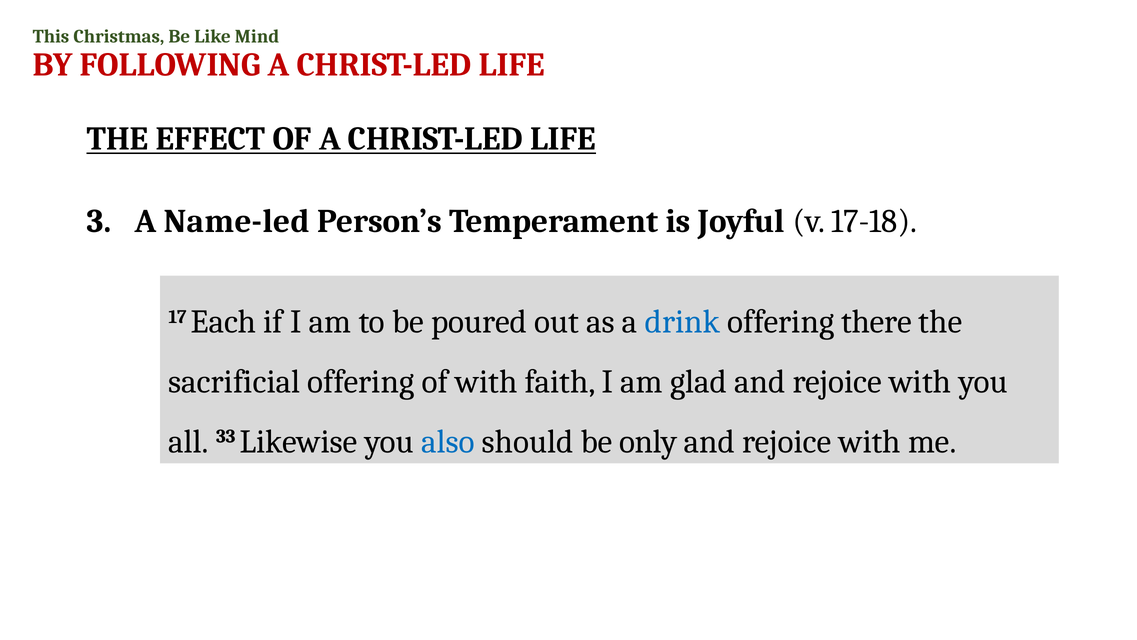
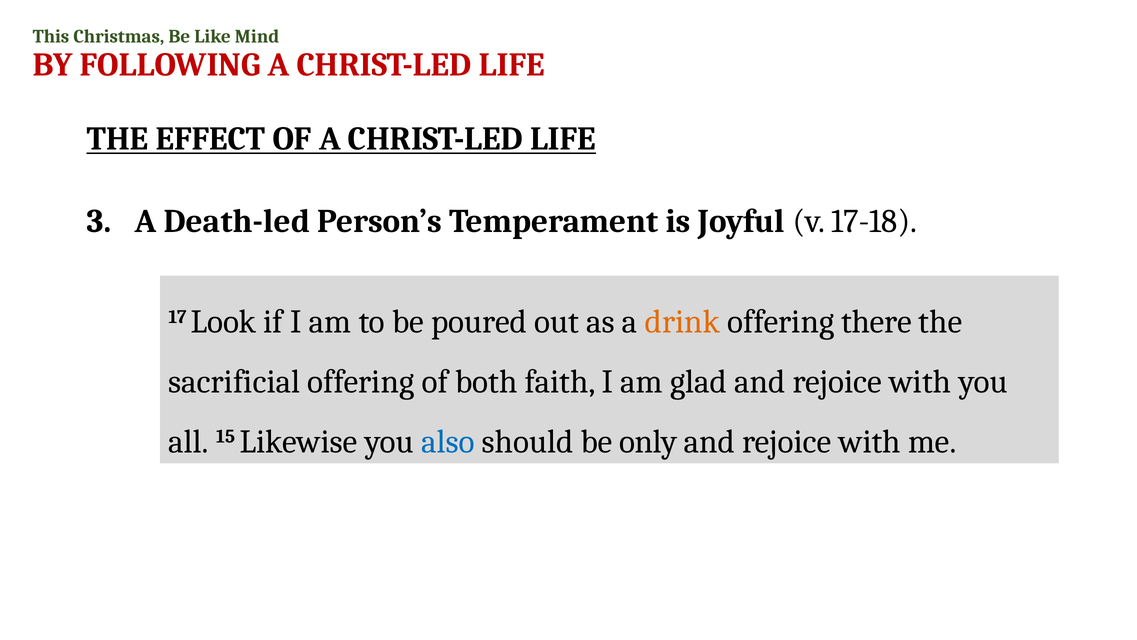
Name-led: Name-led -> Death-led
Each: Each -> Look
drink colour: blue -> orange
of with: with -> both
33: 33 -> 15
